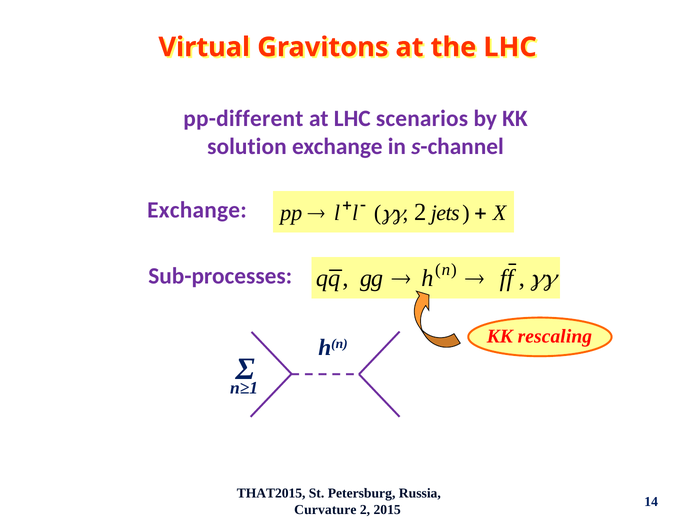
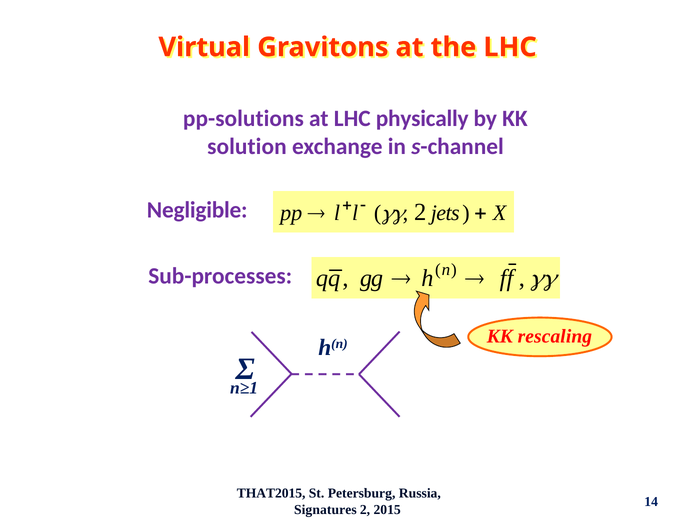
pp-different: pp-different -> pp-solutions
scenarios: scenarios -> physically
Exchange at (197, 210): Exchange -> Negligible
Curvature: Curvature -> Signatures
